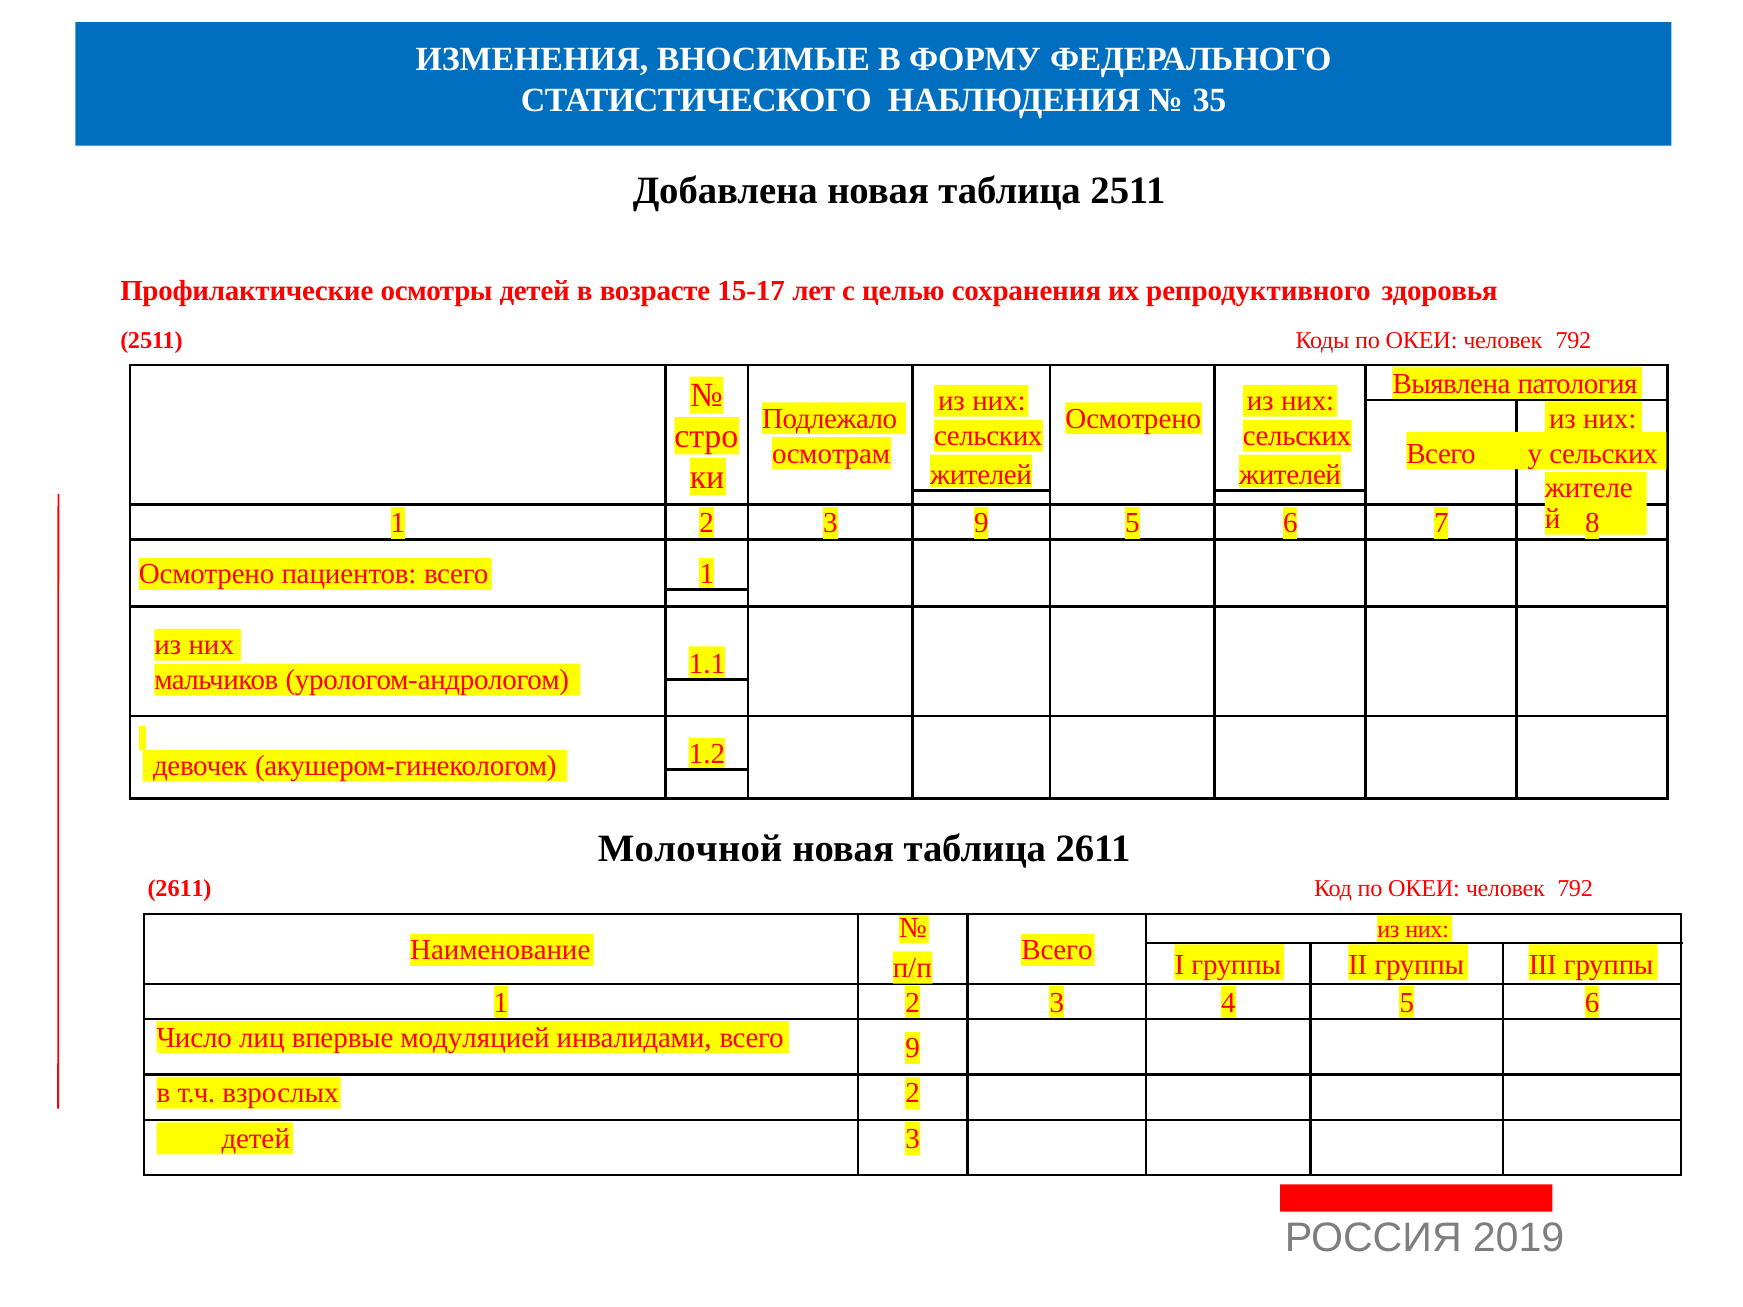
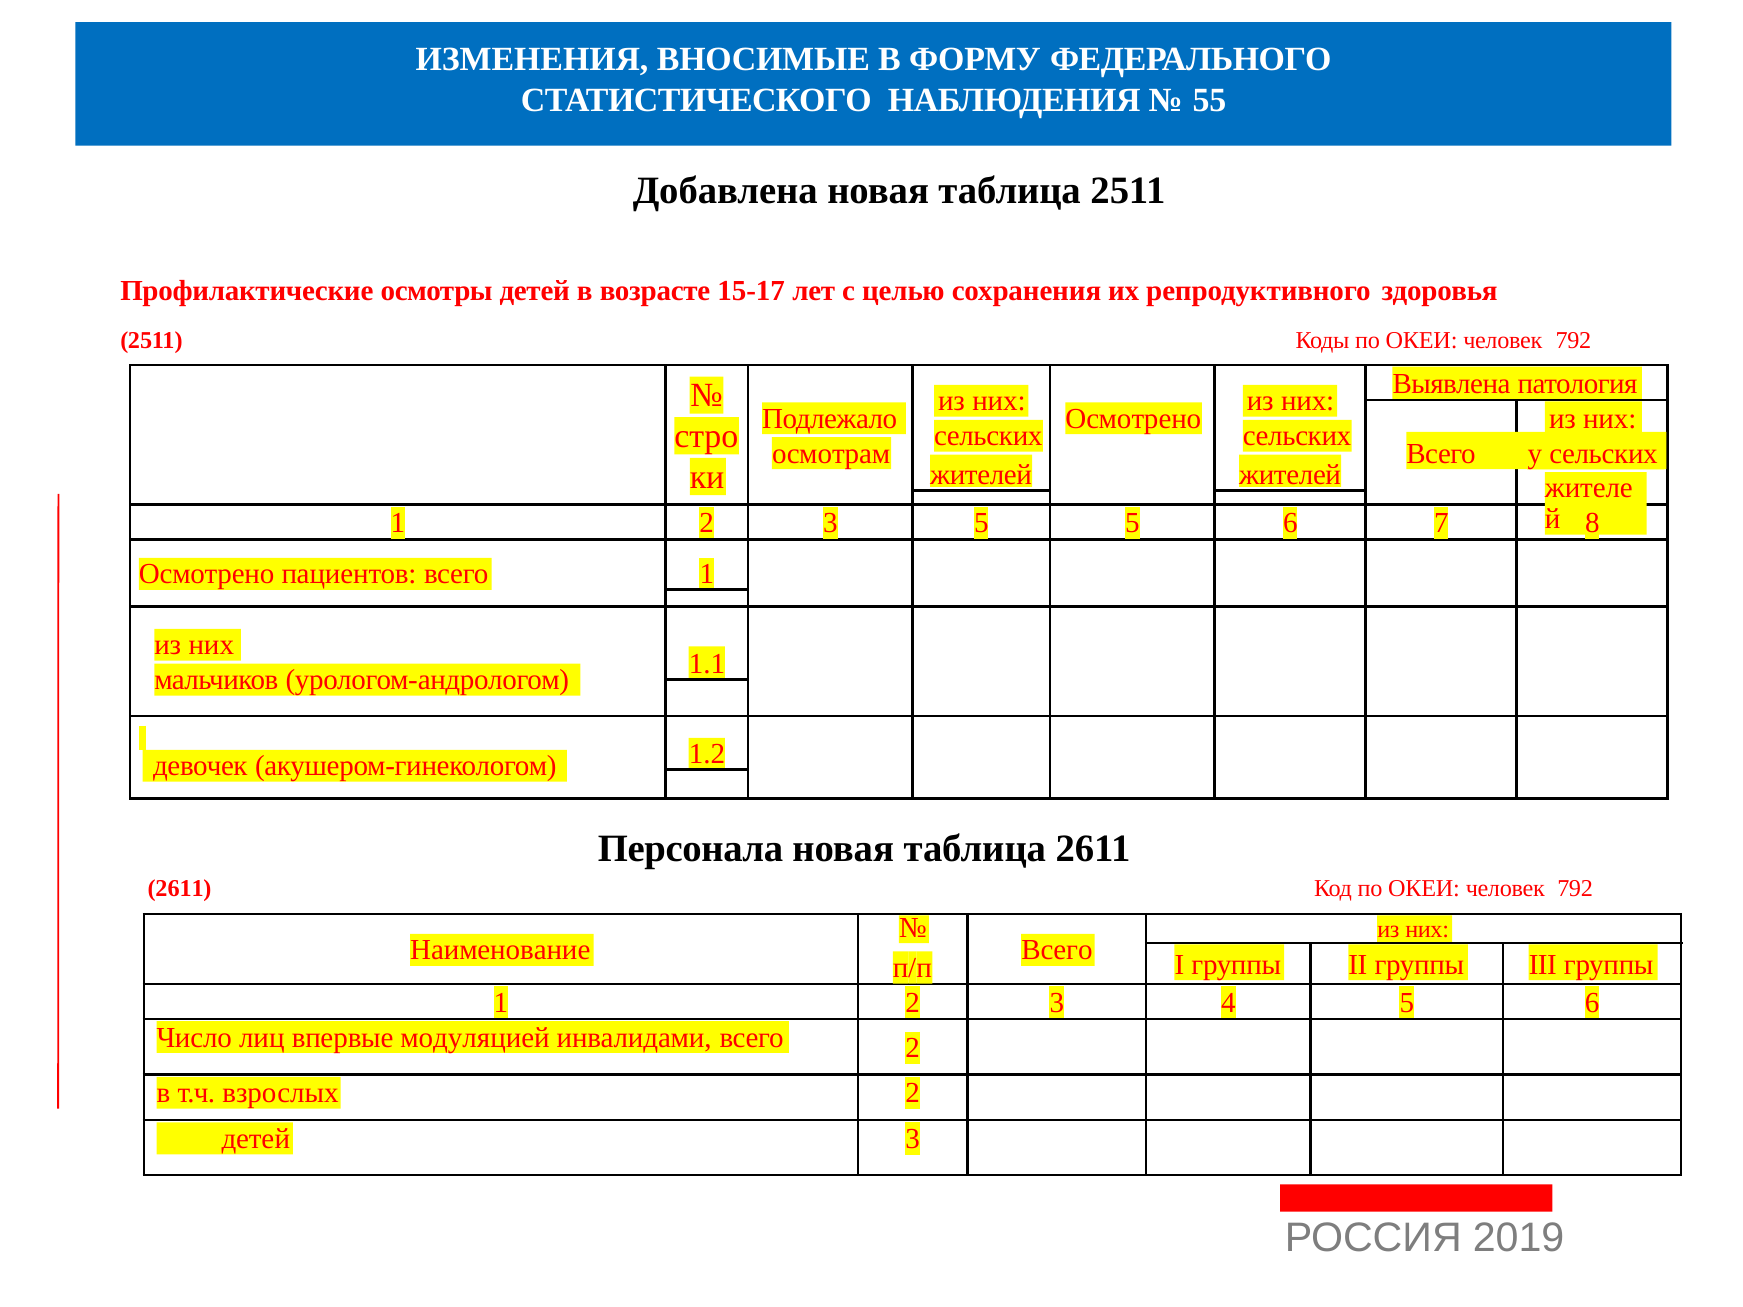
35: 35 -> 55
3 9: 9 -> 5
Молочной: Молочной -> Персонала
всего 9: 9 -> 2
